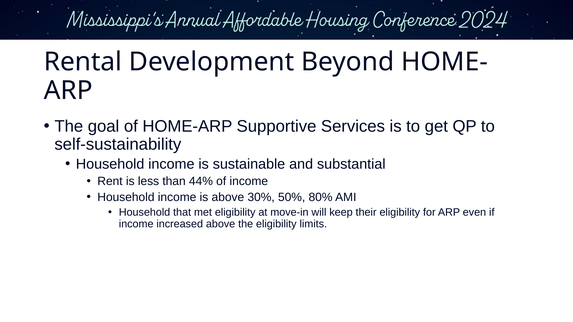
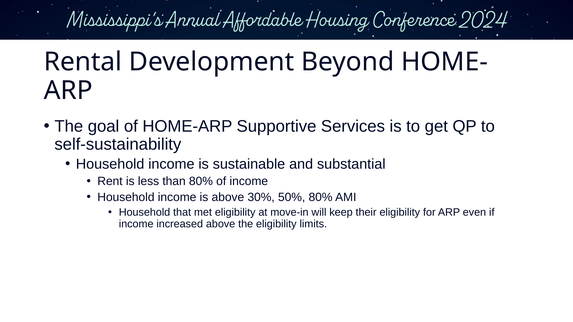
than 44%: 44% -> 80%
